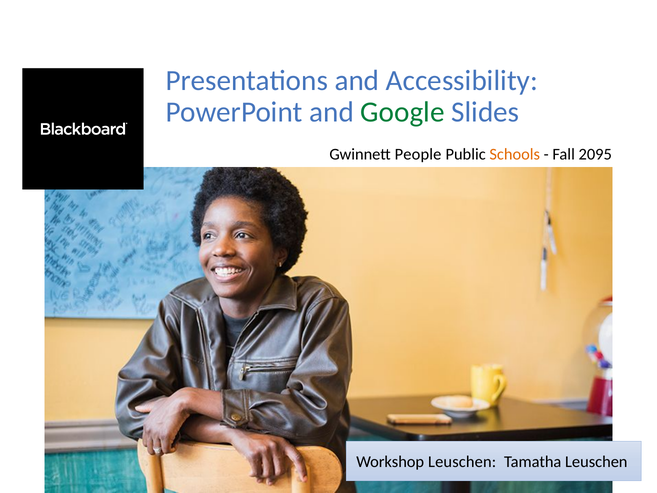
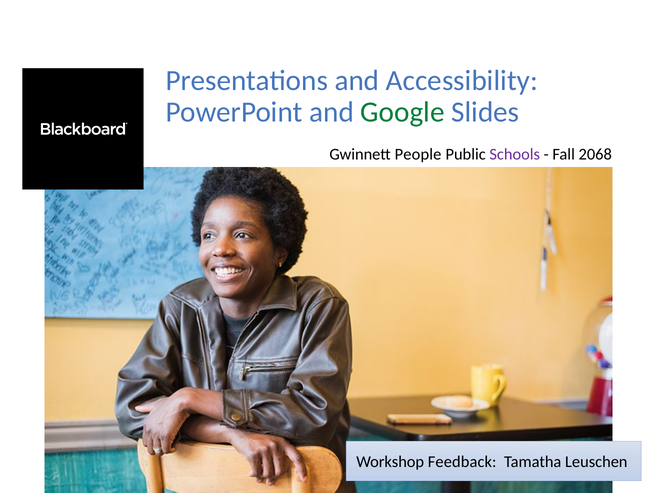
Schools colour: orange -> purple
2095: 2095 -> 2068
Workshop Leuschen: Leuschen -> Feedback
